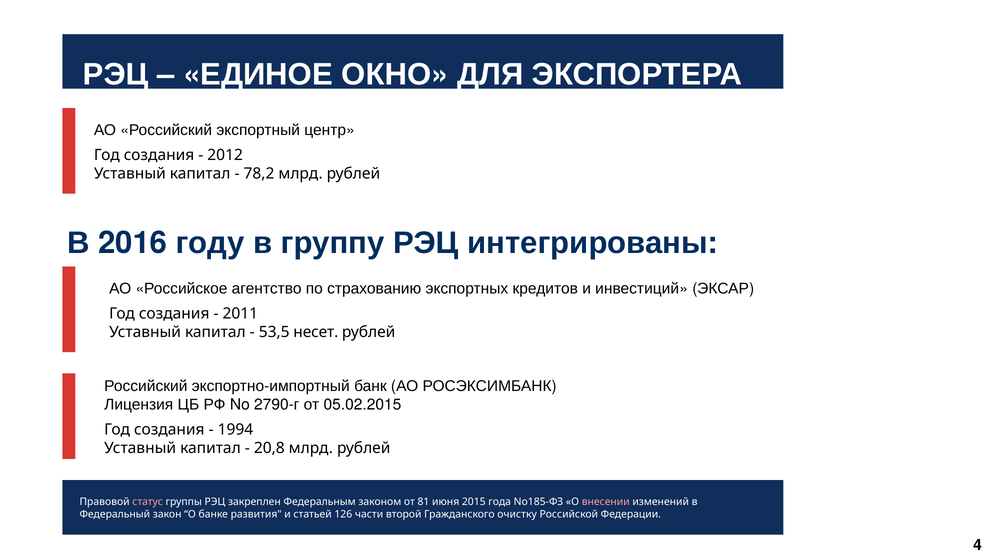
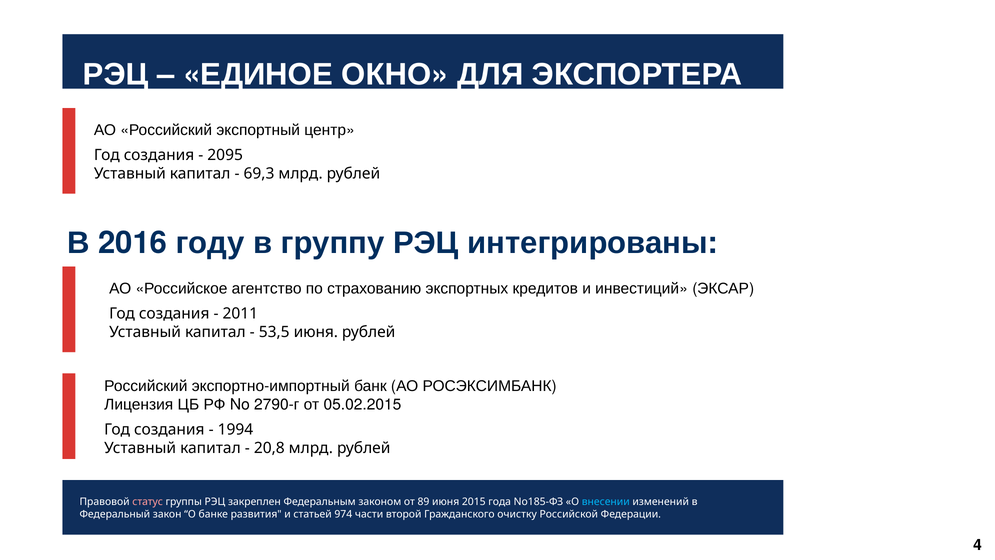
2012: 2012 -> 2095
78,2: 78,2 -> 69,3
53,5 несет: несет -> июня
81: 81 -> 89
внесении colour: pink -> light blue
126: 126 -> 974
